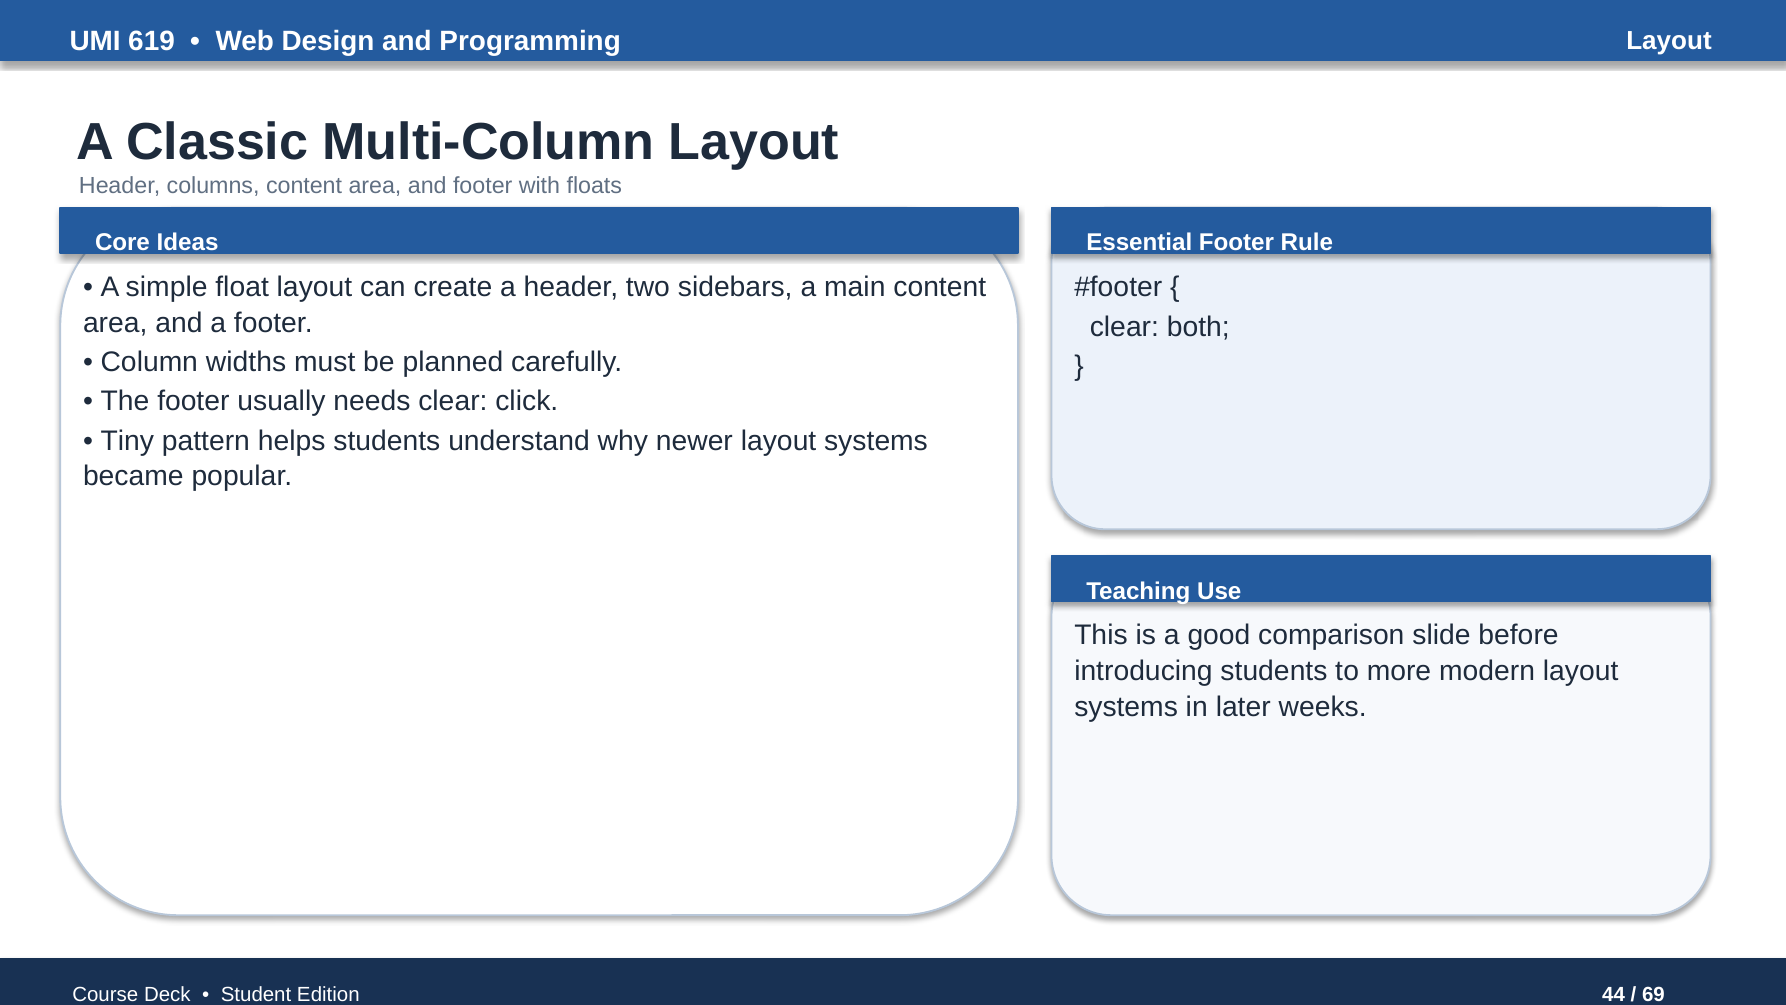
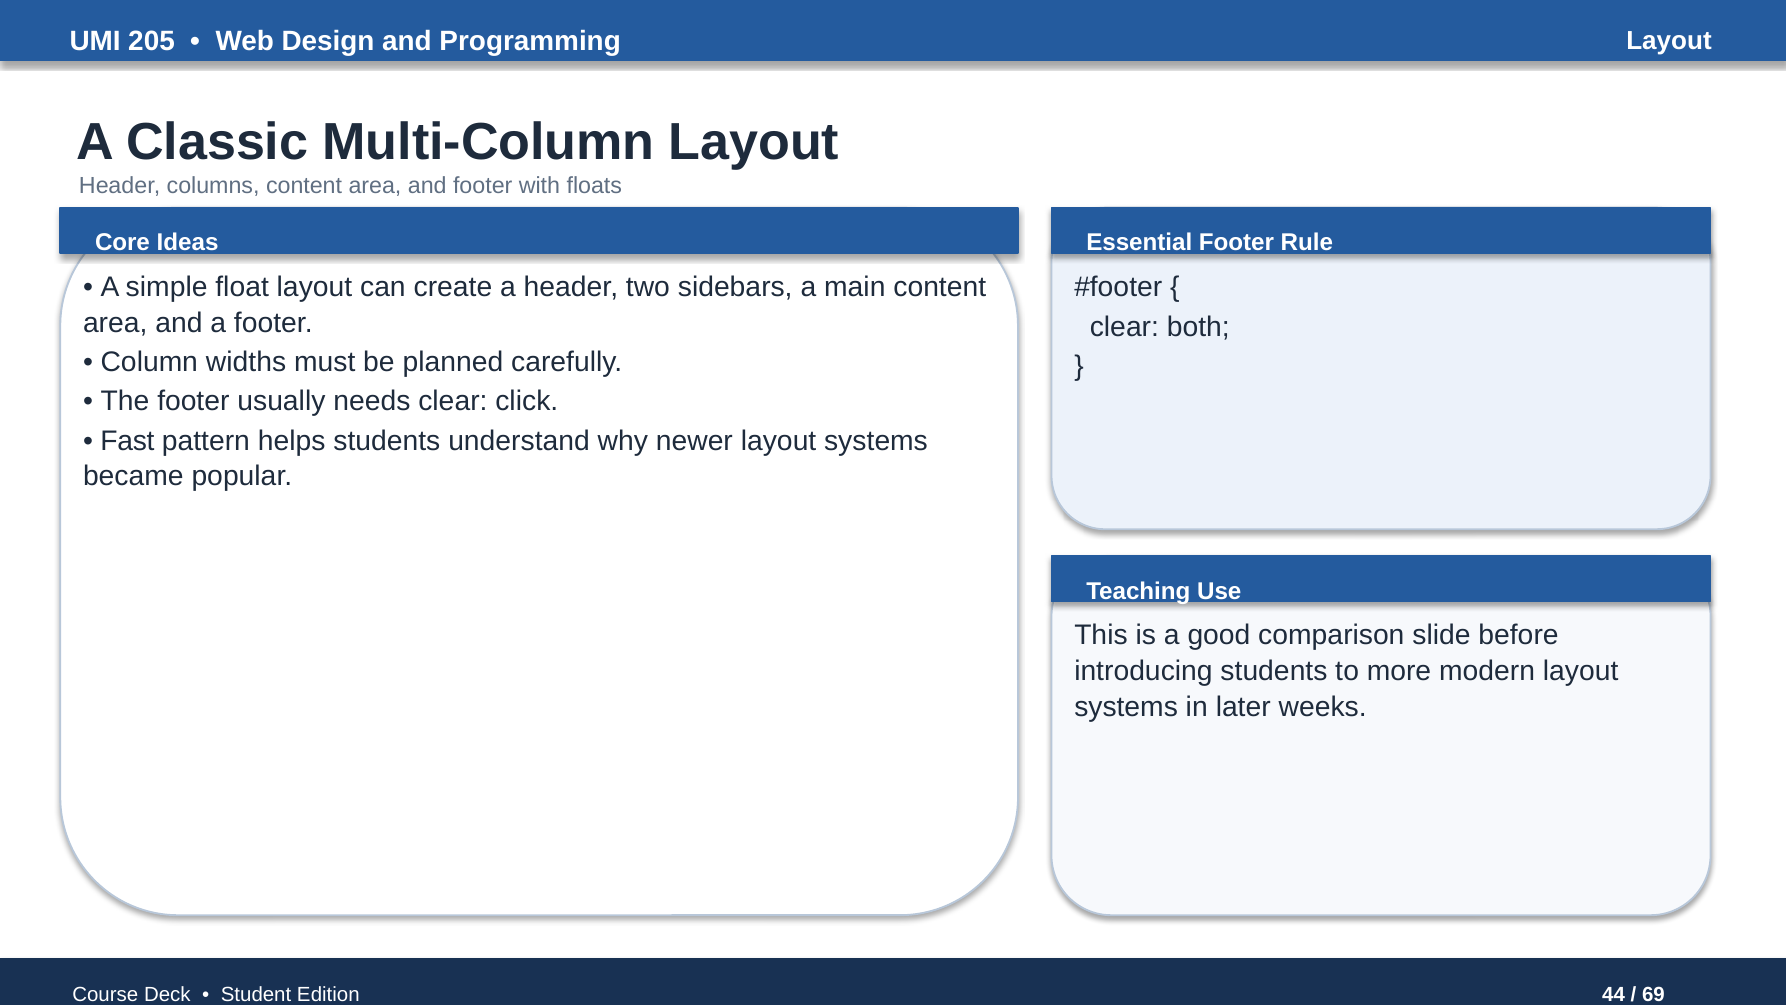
619: 619 -> 205
Tiny: Tiny -> Fast
